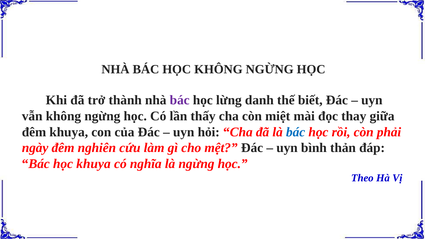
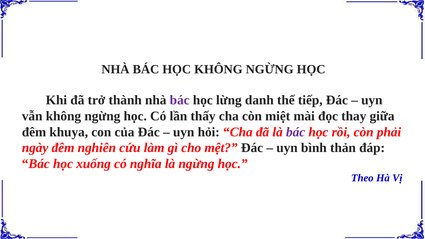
biết: biết -> tiếp
bác at (296, 132) colour: blue -> purple
học khuya: khuya -> xuống
